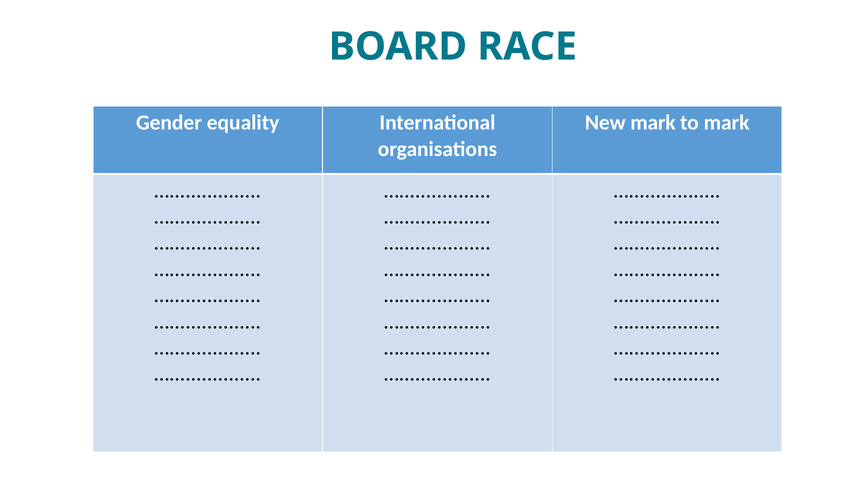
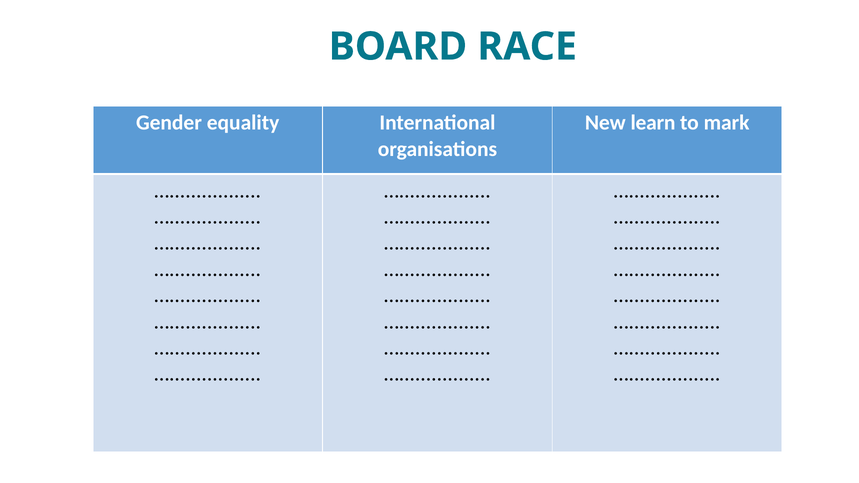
New mark: mark -> learn
